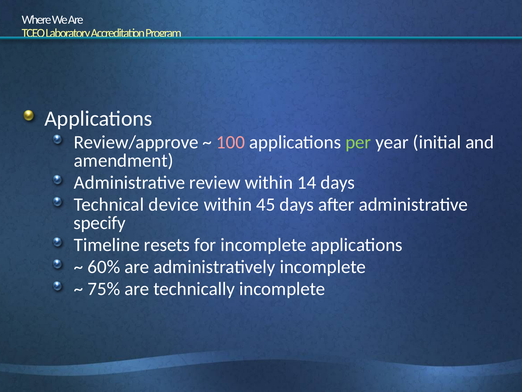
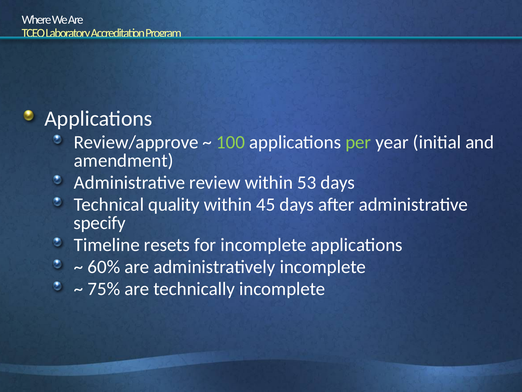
100 colour: pink -> light green
14: 14 -> 53
device: device -> quality
